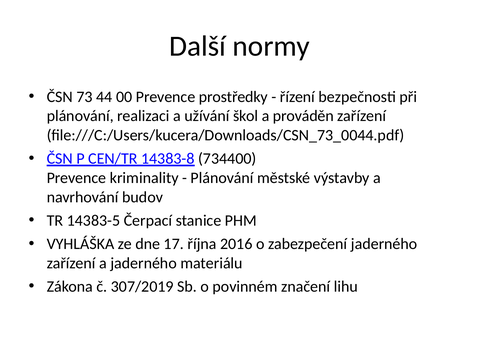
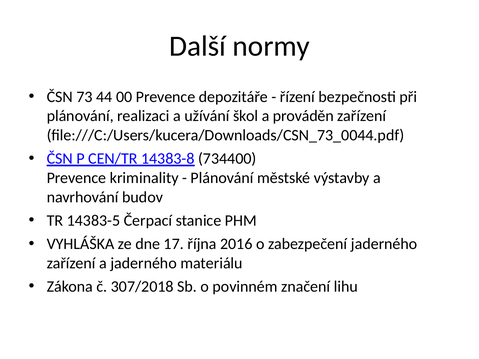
prostředky: prostředky -> depozitáře
307/2019: 307/2019 -> 307/2018
